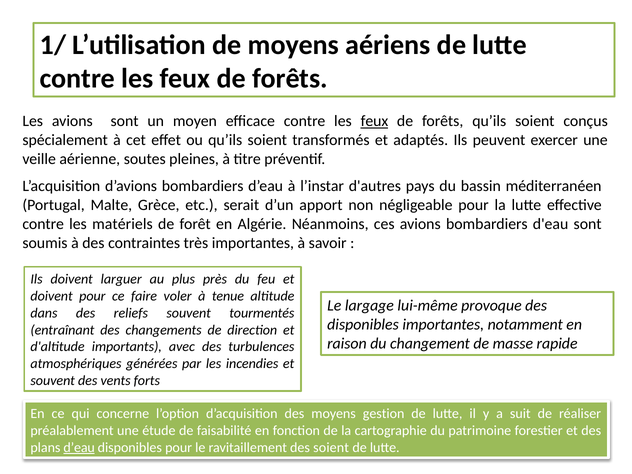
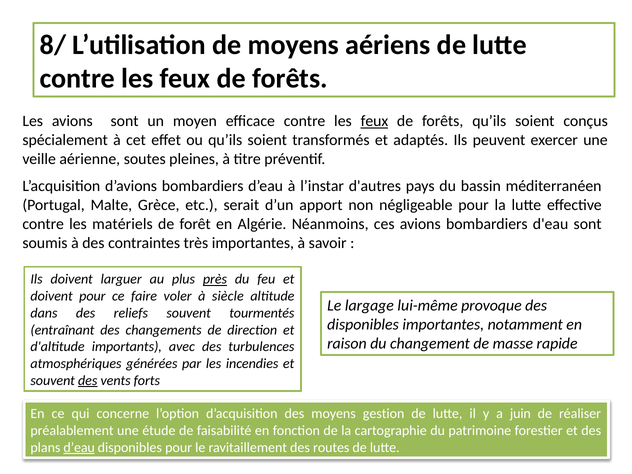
1/: 1/ -> 8/
près underline: none -> present
tenue: tenue -> siècle
des at (88, 380) underline: none -> present
suit: suit -> juin
des soient: soient -> routes
